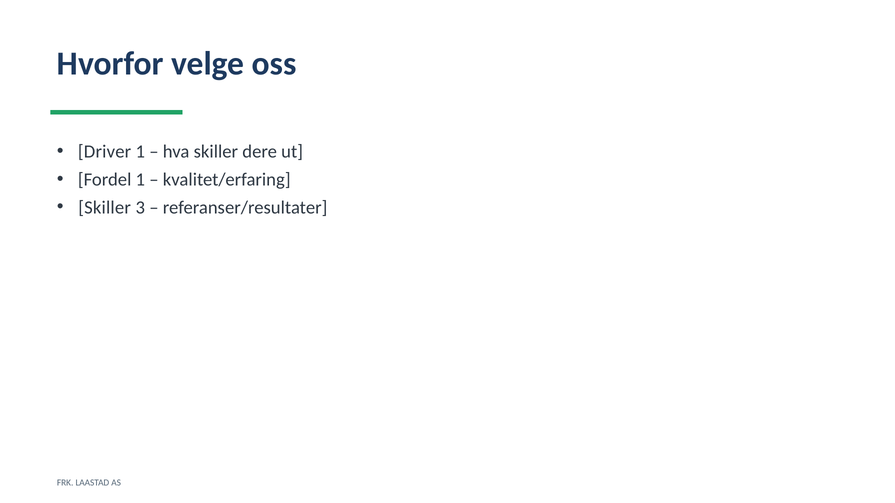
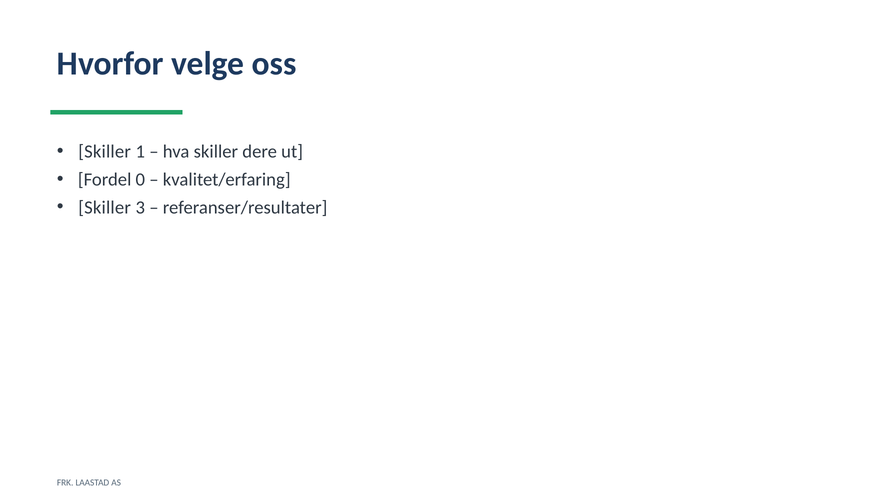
Driver at (105, 152): Driver -> Skiller
Fordel 1: 1 -> 0
